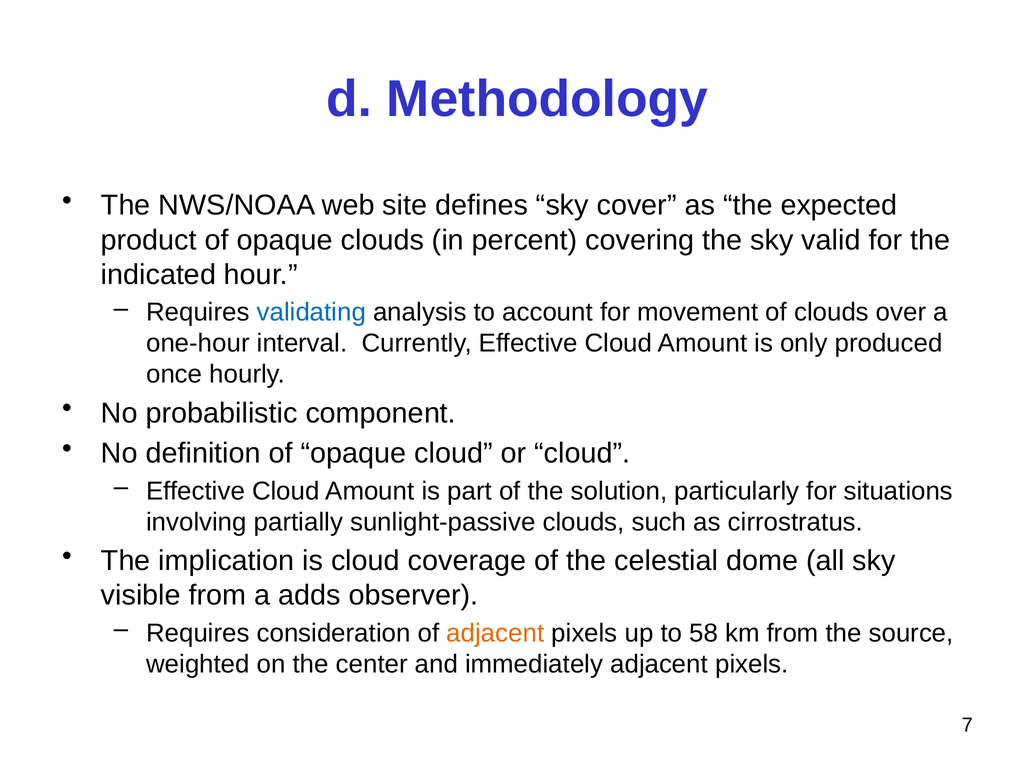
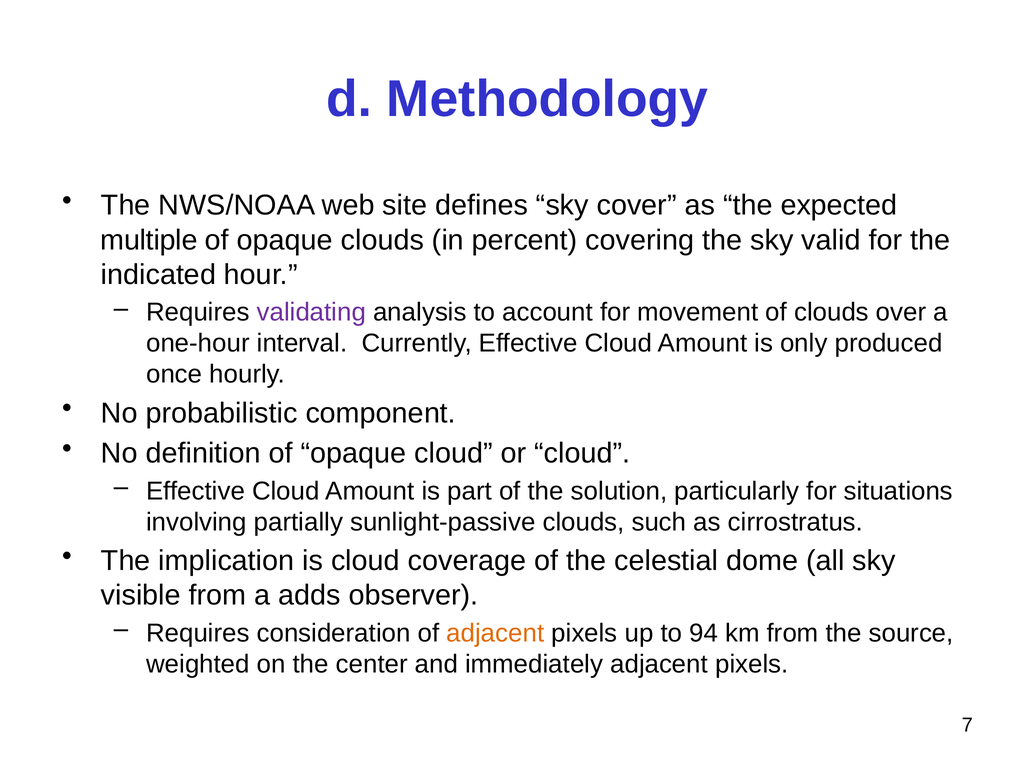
product: product -> multiple
validating colour: blue -> purple
58: 58 -> 94
